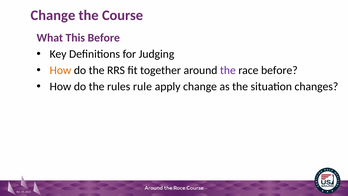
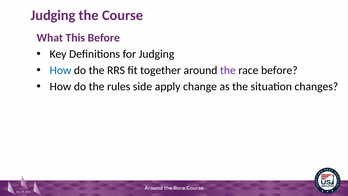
Change at (53, 15): Change -> Judging
How at (60, 70) colour: orange -> blue
rule: rule -> side
